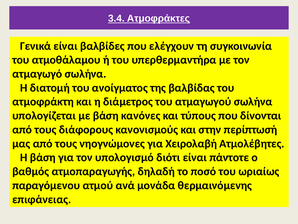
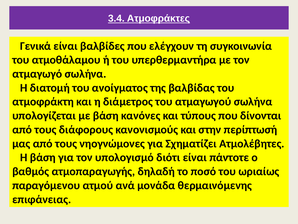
Χειρολαβή: Χειρολαβή -> Σχηματίζει
